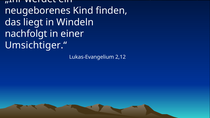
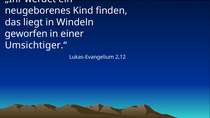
nachfolgt: nachfolgt -> geworfen
